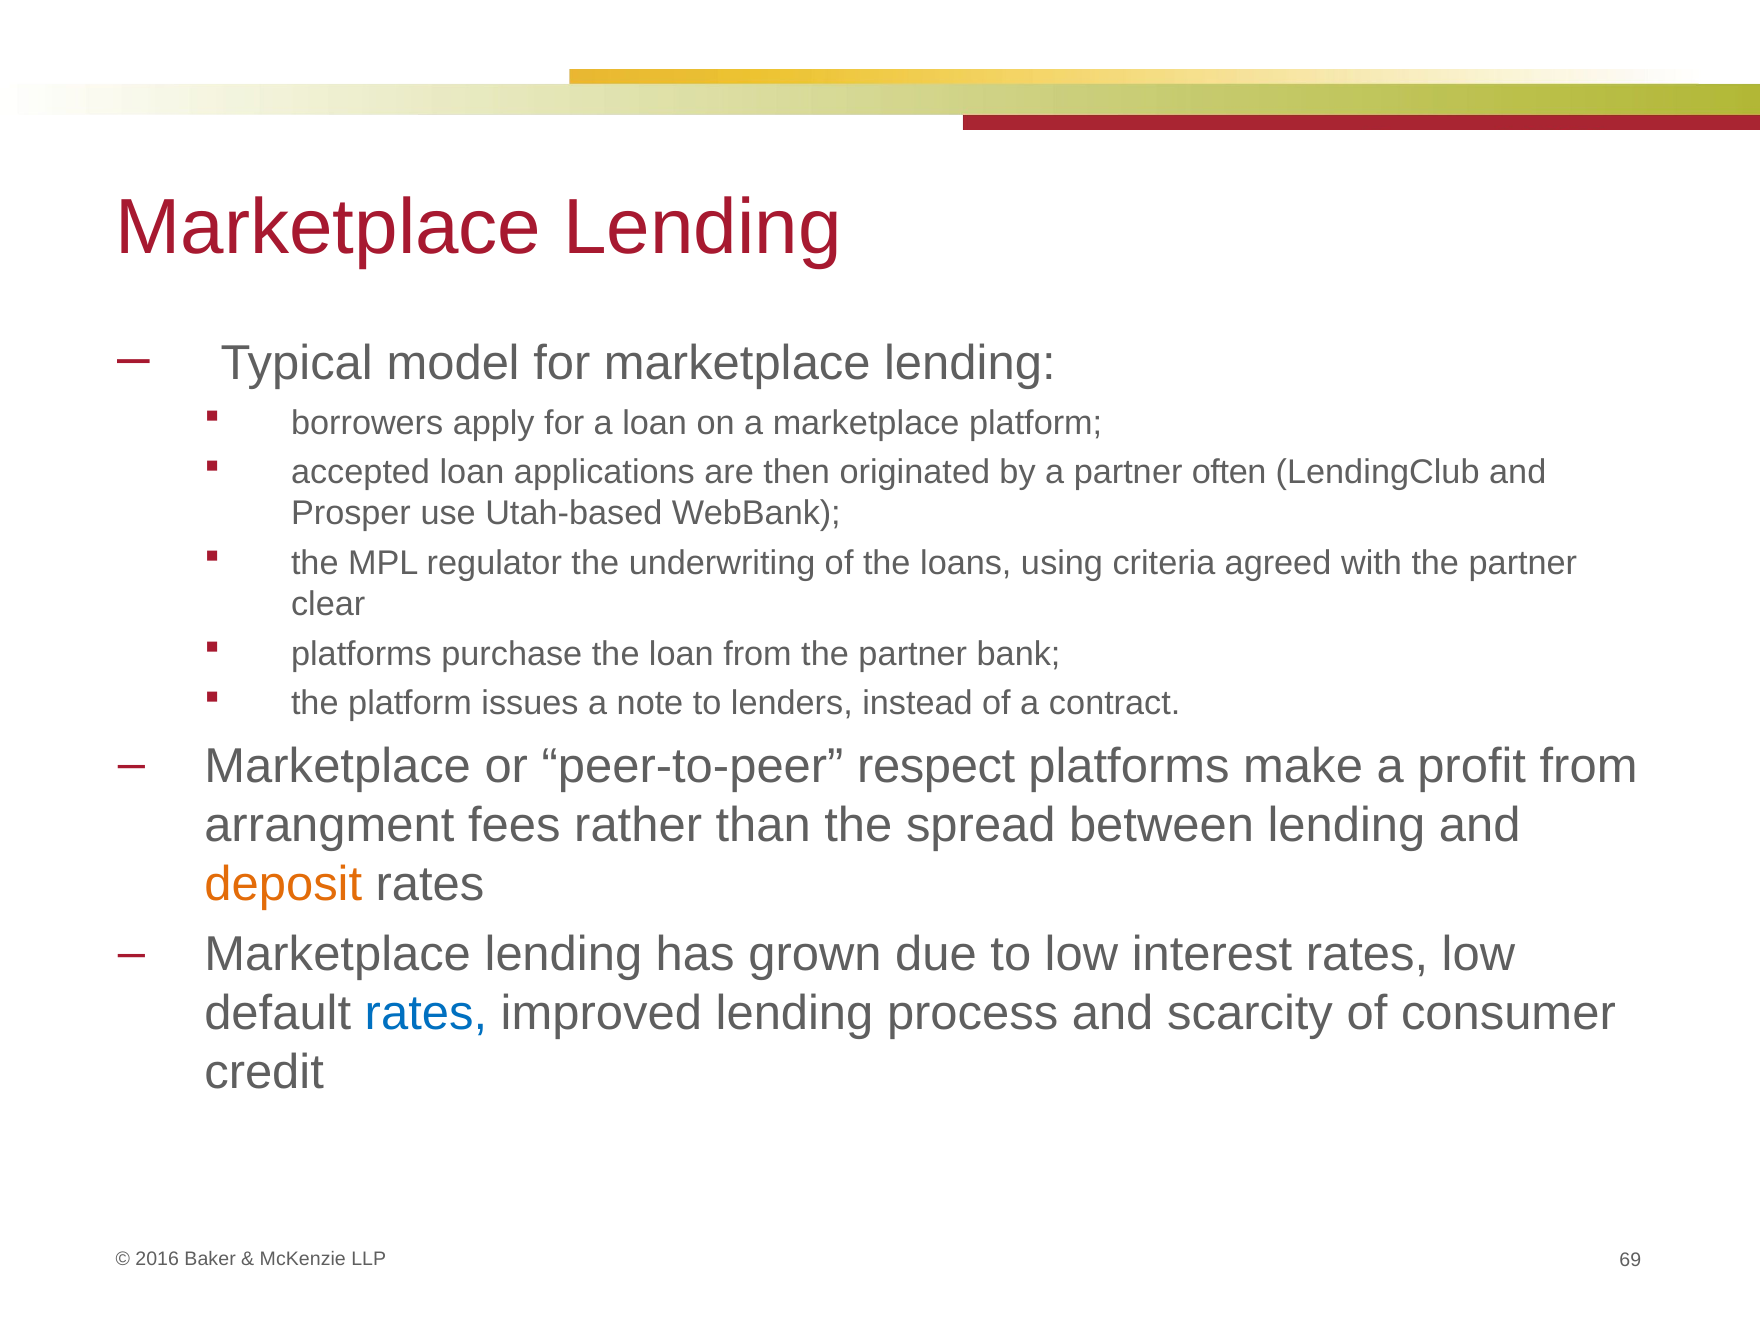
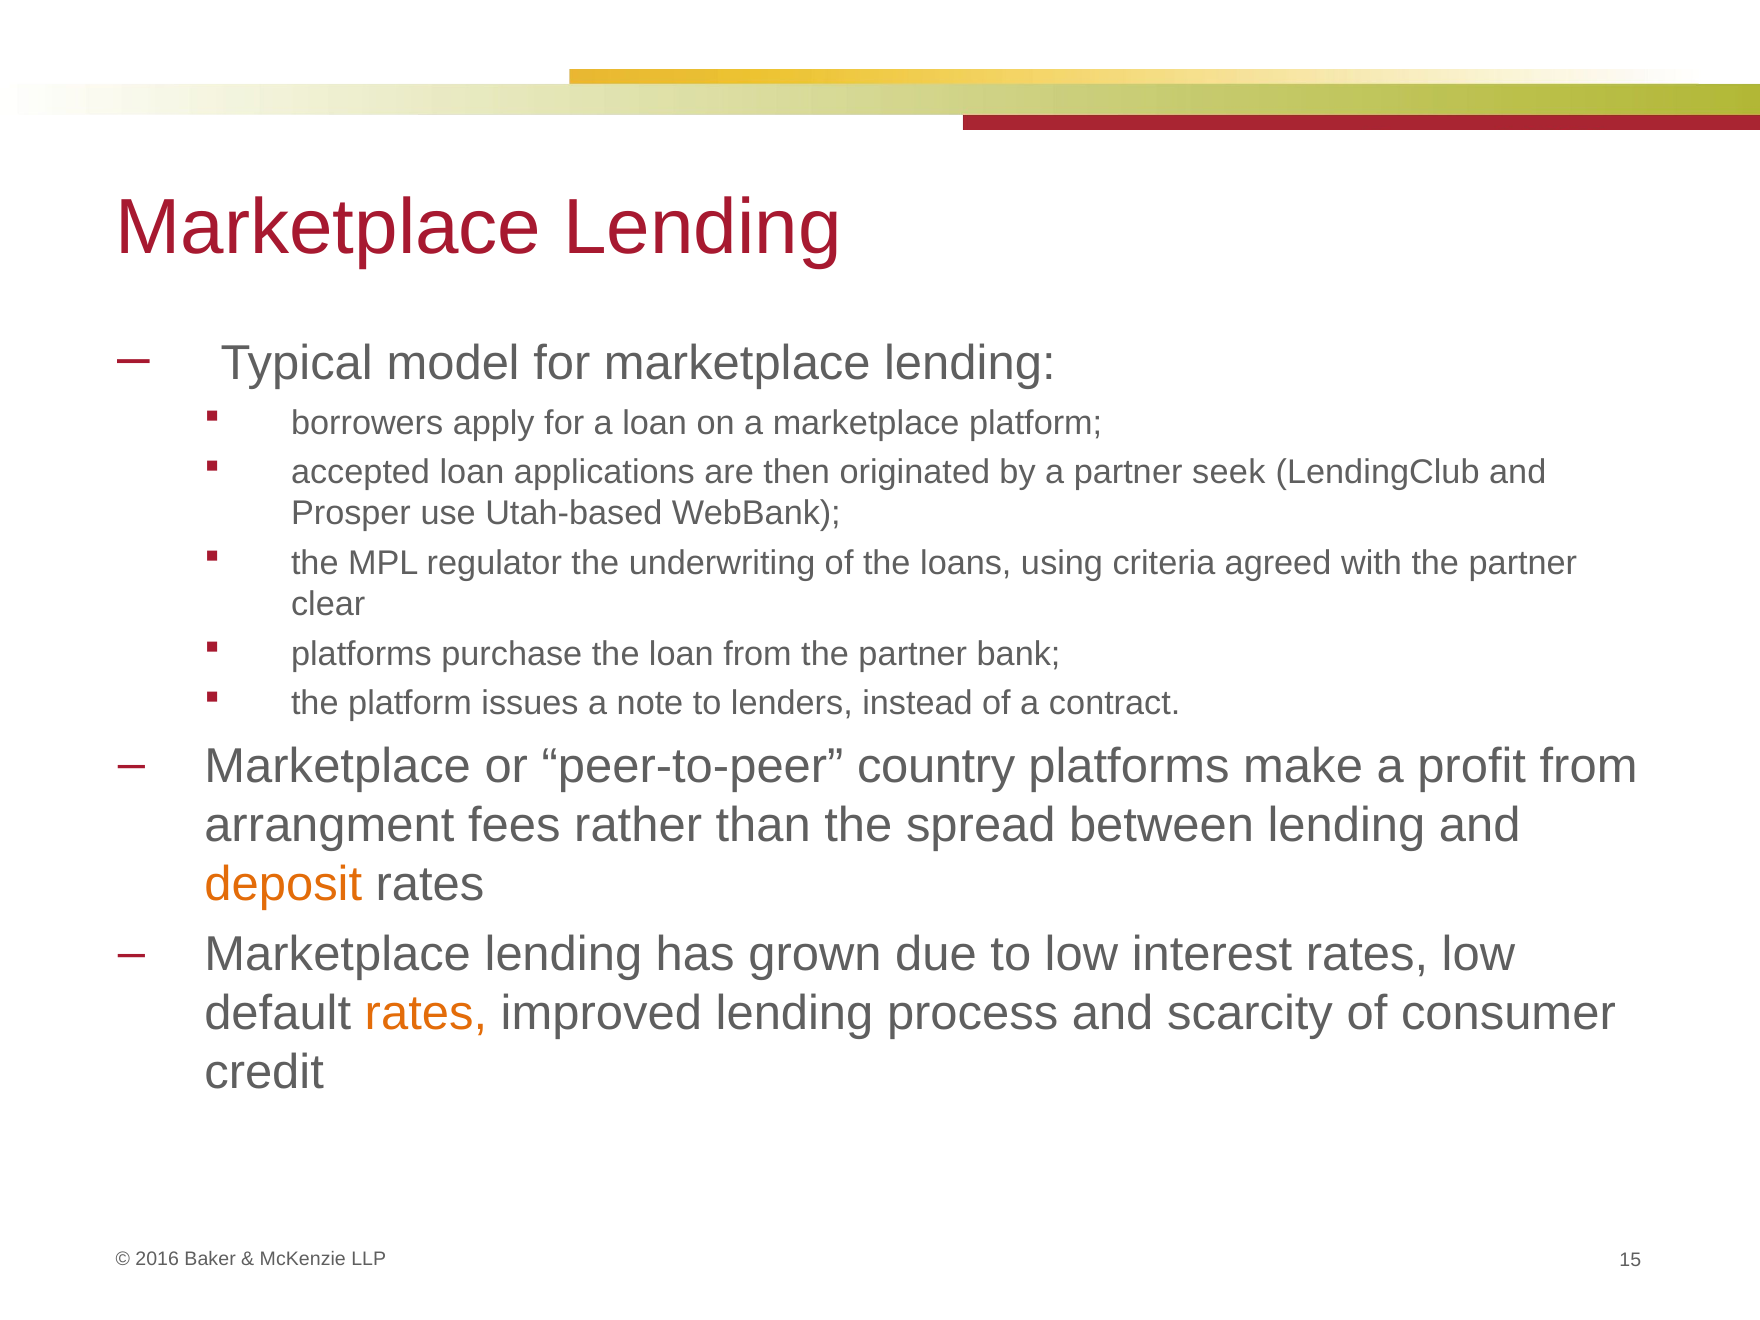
often: often -> seek
respect: respect -> country
rates at (426, 1014) colour: blue -> orange
69: 69 -> 15
